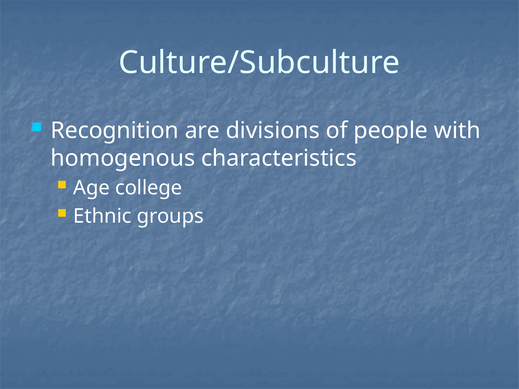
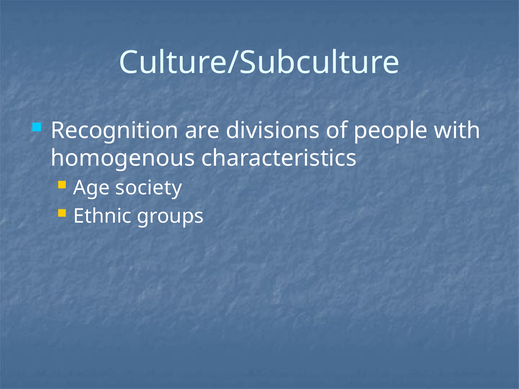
college: college -> society
